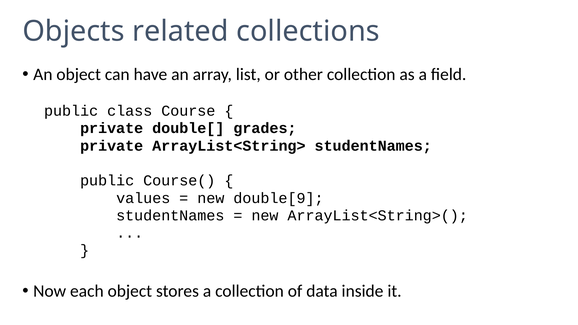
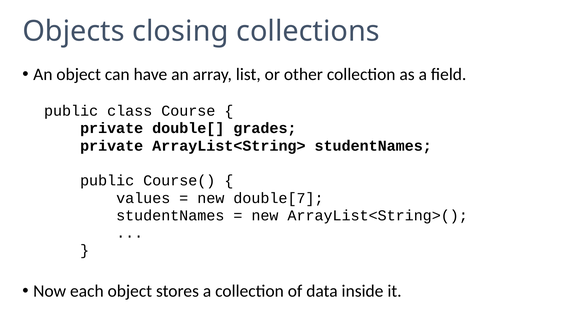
related: related -> closing
double[9: double[9 -> double[7
